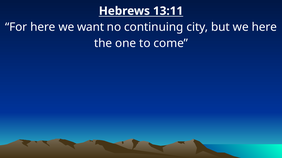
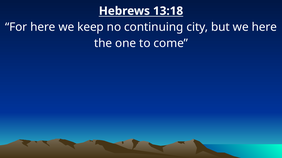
13:11: 13:11 -> 13:18
want: want -> keep
